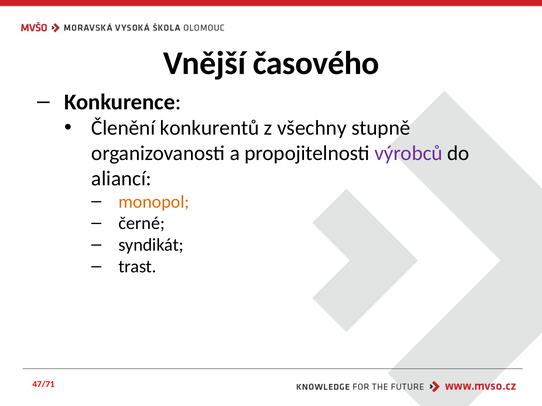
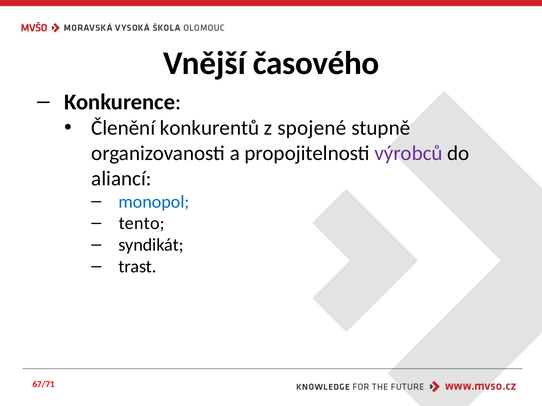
všechny: všechny -> spojené
monopol colour: orange -> blue
černé: černé -> tento
47/71: 47/71 -> 67/71
